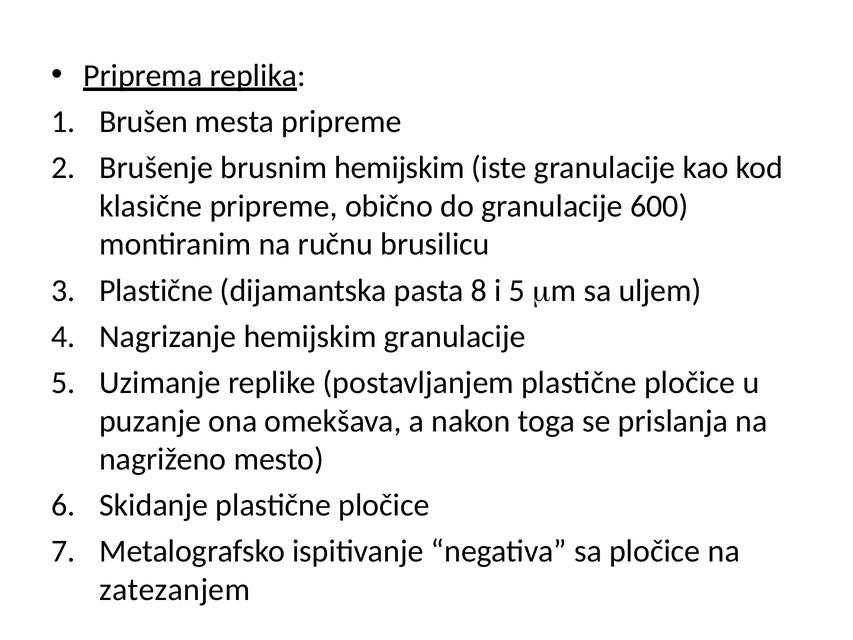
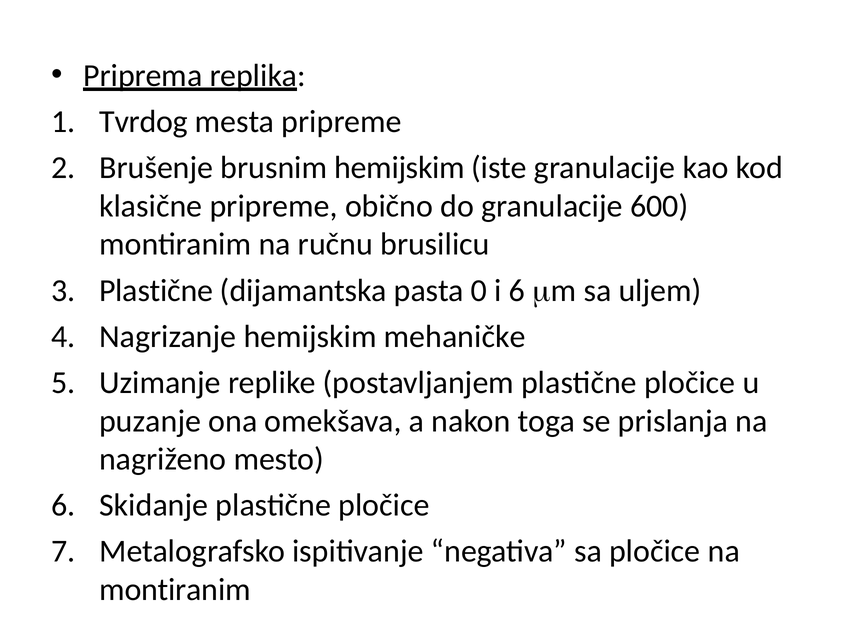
Brušen: Brušen -> Tvrdog
8: 8 -> 0
i 5: 5 -> 6
hemijskim granulacije: granulacije -> mehaničke
zatezanjem at (175, 590): zatezanjem -> montiranim
